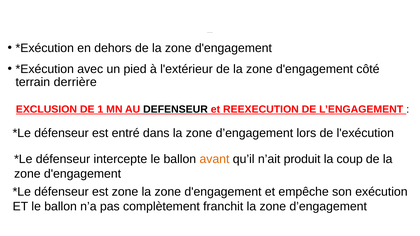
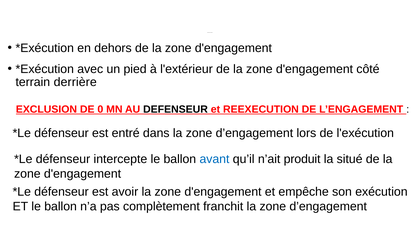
1: 1 -> 0
avant colour: orange -> blue
coup: coup -> situé
est zone: zone -> avoir
